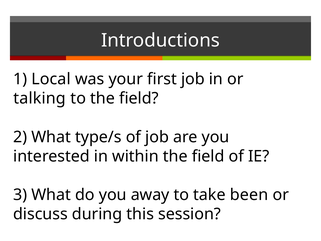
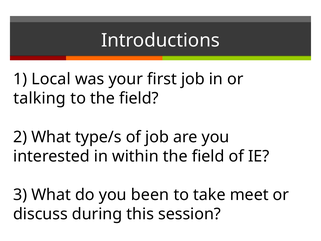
away: away -> been
been: been -> meet
